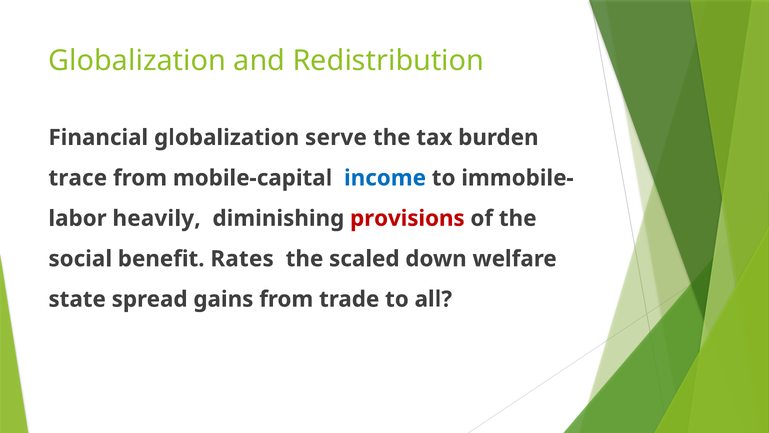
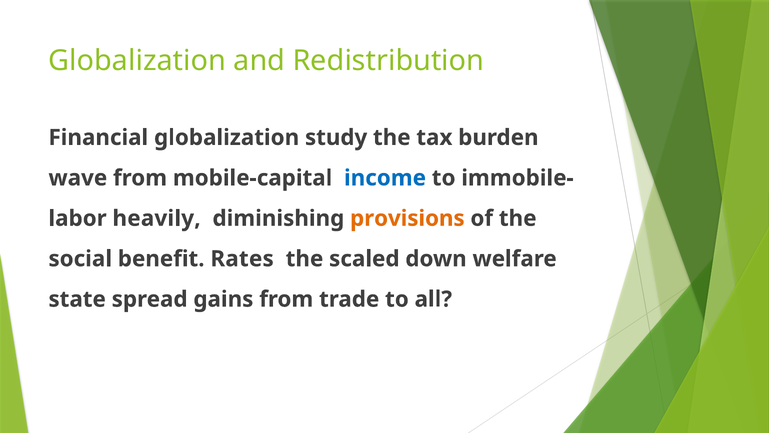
serve: serve -> study
trace: trace -> wave
provisions colour: red -> orange
